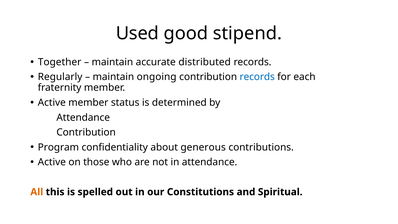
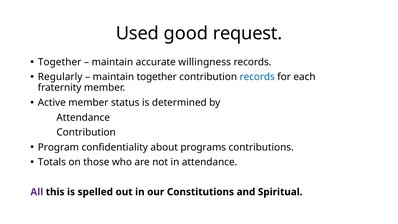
stipend: stipend -> request
distributed: distributed -> willingness
maintain ongoing: ongoing -> together
generous: generous -> programs
Active at (52, 162): Active -> Totals
All colour: orange -> purple
